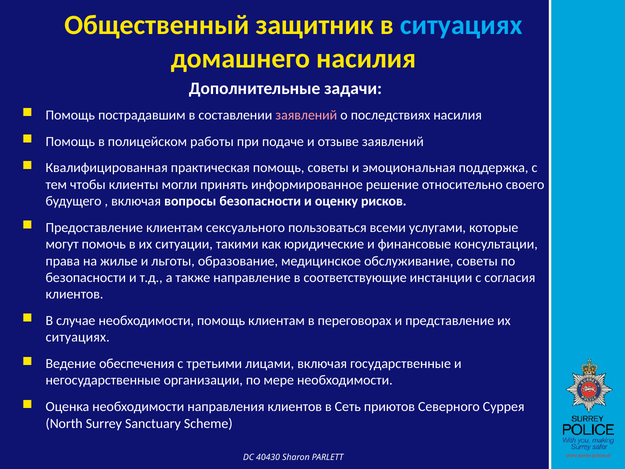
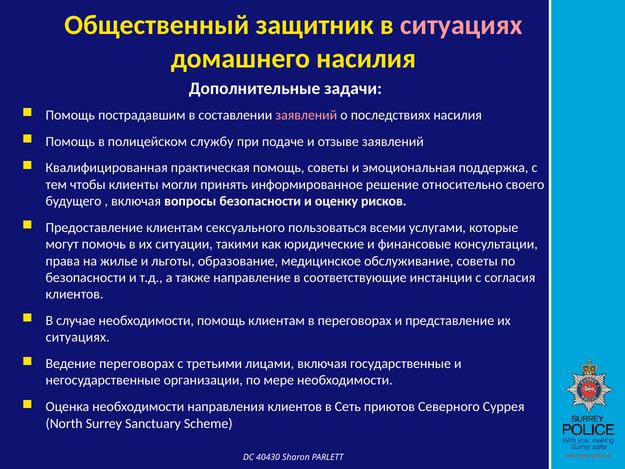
ситуациях at (461, 25) colour: light blue -> pink
работы: работы -> службу
Ведение обеспечения: обеспечения -> переговорах
